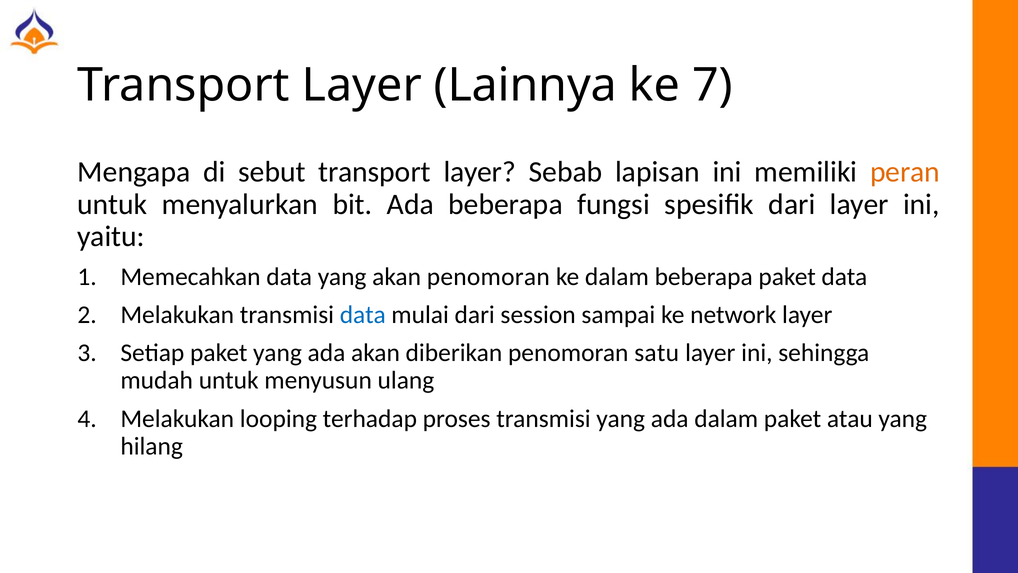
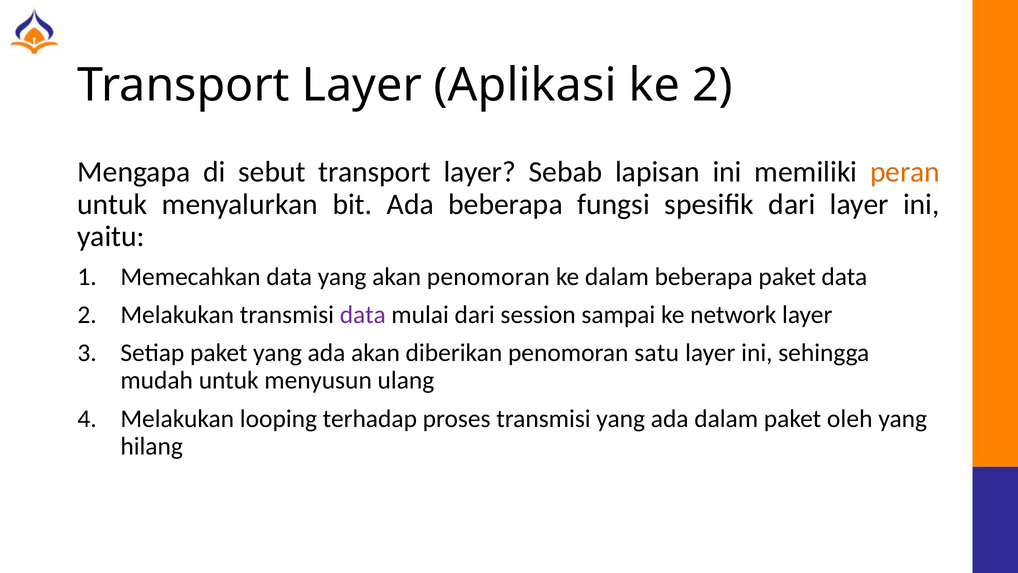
Lainnya: Lainnya -> Aplikasi
ke 7: 7 -> 2
data at (363, 315) colour: blue -> purple
atau: atau -> oleh
